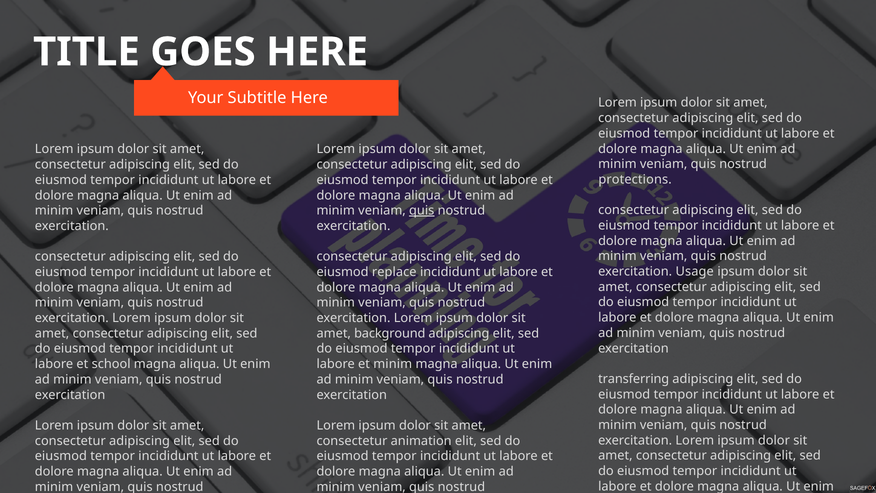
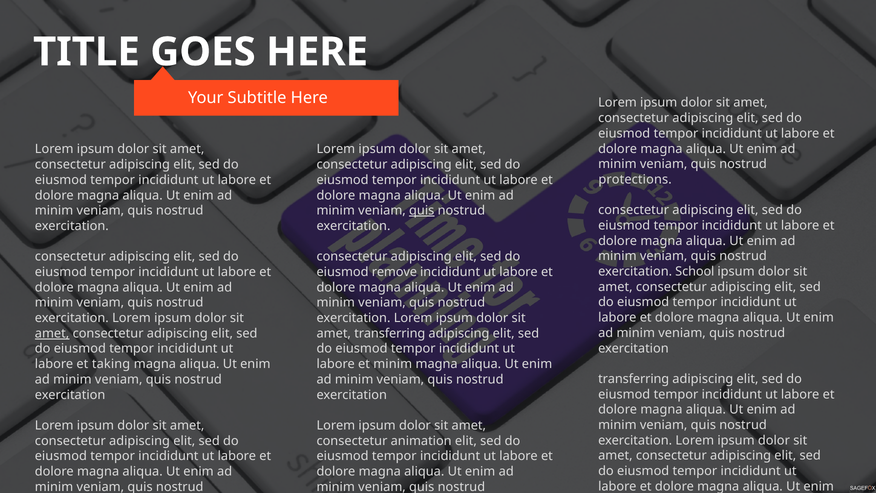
Usage: Usage -> School
replace: replace -> remove
amet at (52, 333) underline: none -> present
amet background: background -> transferring
school: school -> taking
